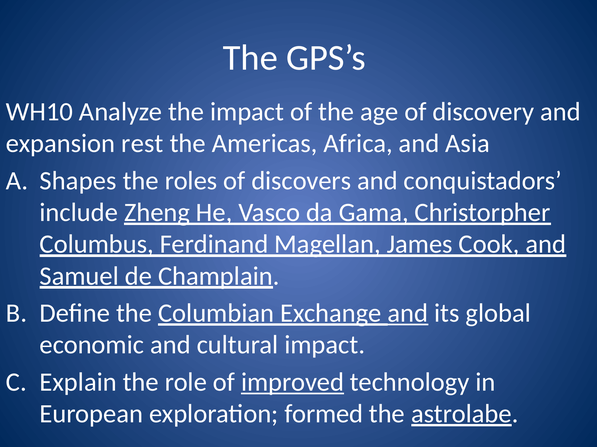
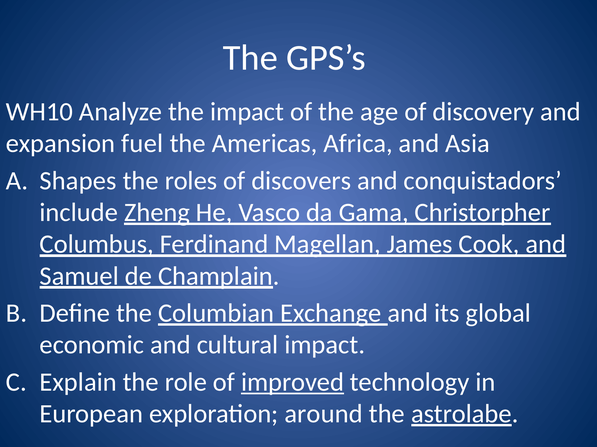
rest: rest -> fuel
and at (408, 314) underline: present -> none
formed: formed -> around
